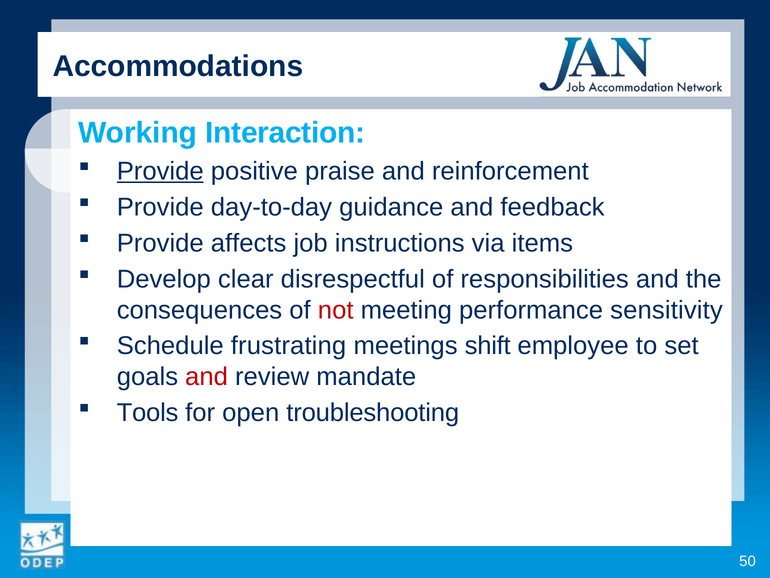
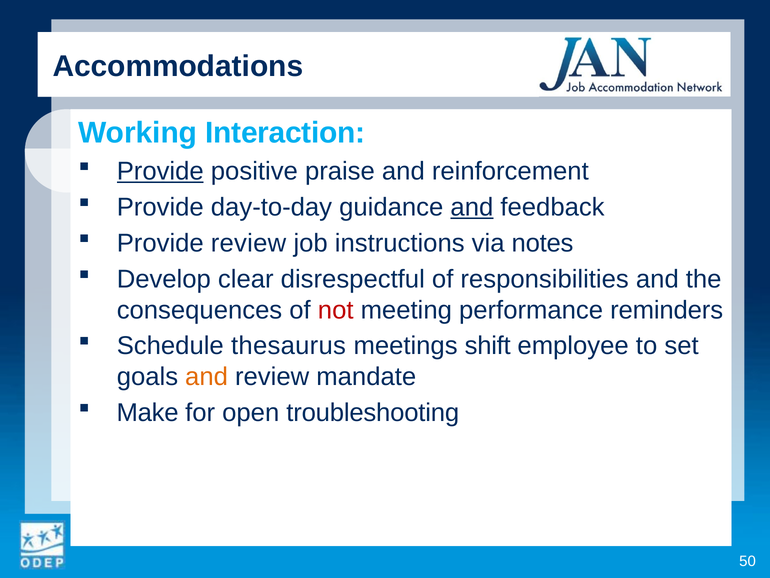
and at (472, 207) underline: none -> present
Provide affects: affects -> review
items: items -> notes
sensitivity: sensitivity -> reminders
frustrating: frustrating -> thesaurus
and at (207, 376) colour: red -> orange
Tools: Tools -> Make
